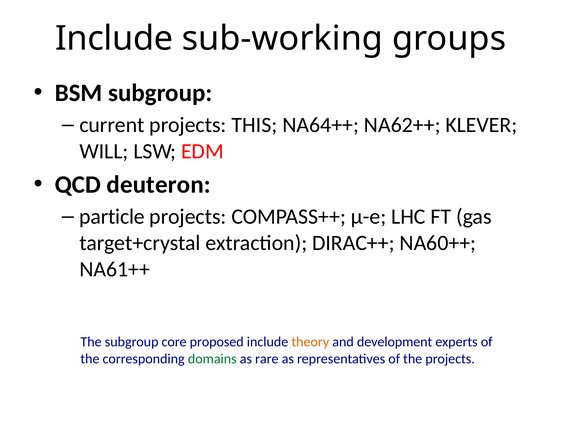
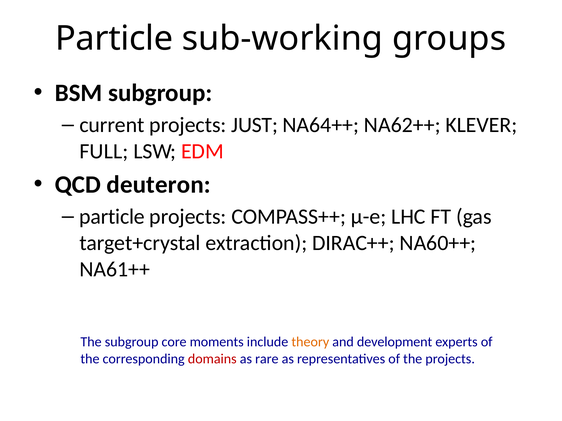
Include at (114, 38): Include -> Particle
THIS: THIS -> JUST
WILL: WILL -> FULL
proposed: proposed -> moments
domains colour: green -> red
